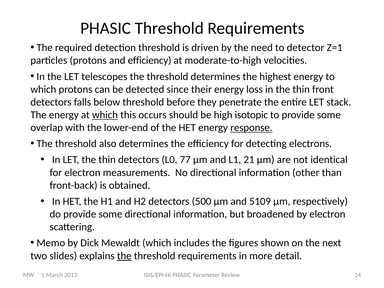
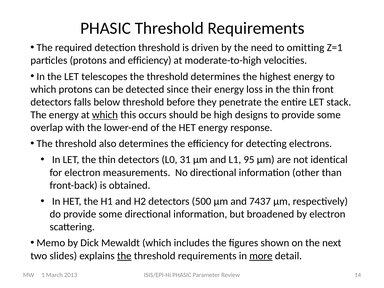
detector: detector -> omitting
isotopic: isotopic -> designs
response underline: present -> none
77: 77 -> 31
21: 21 -> 95
5109: 5109 -> 7437
more underline: none -> present
